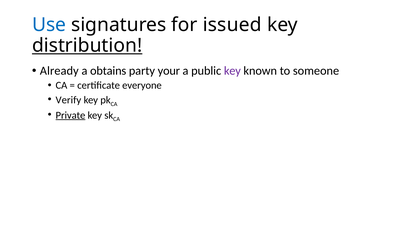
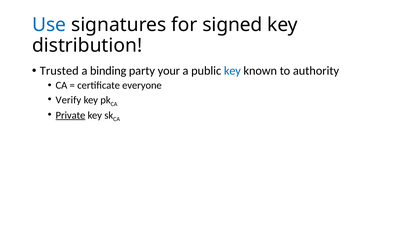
issued: issued -> signed
distribution underline: present -> none
Already: Already -> Trusted
obtains: obtains -> binding
key at (232, 71) colour: purple -> blue
someone: someone -> authority
